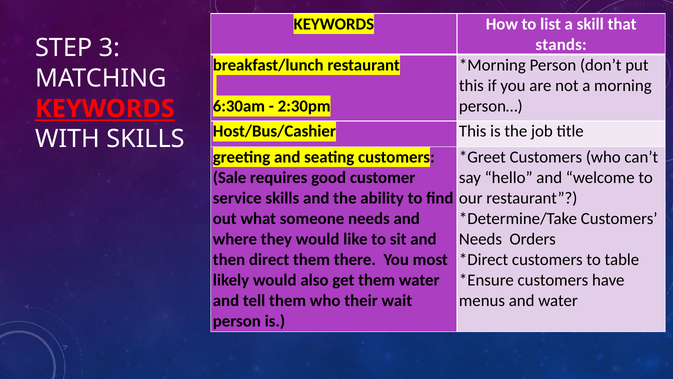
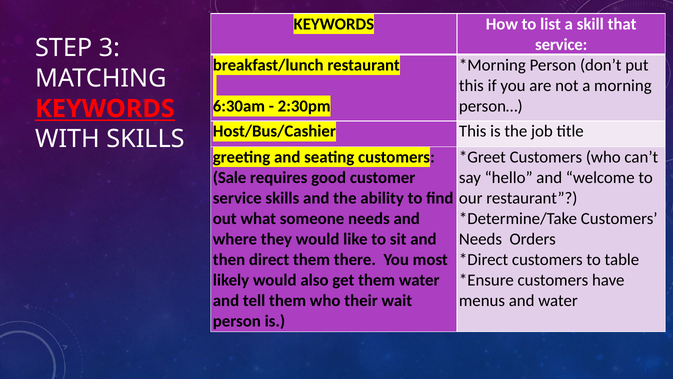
stands at (561, 44): stands -> service
